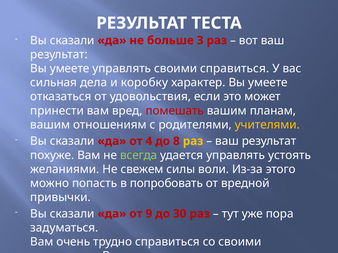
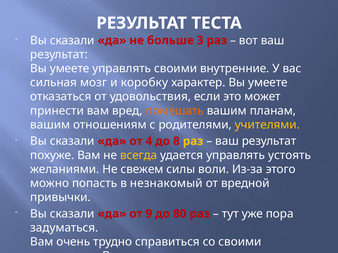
своими справиться: справиться -> внутренние
дела: дела -> мозг
помешать colour: red -> orange
всегда colour: light green -> yellow
попробовать: попробовать -> незнакомый
30: 30 -> 80
